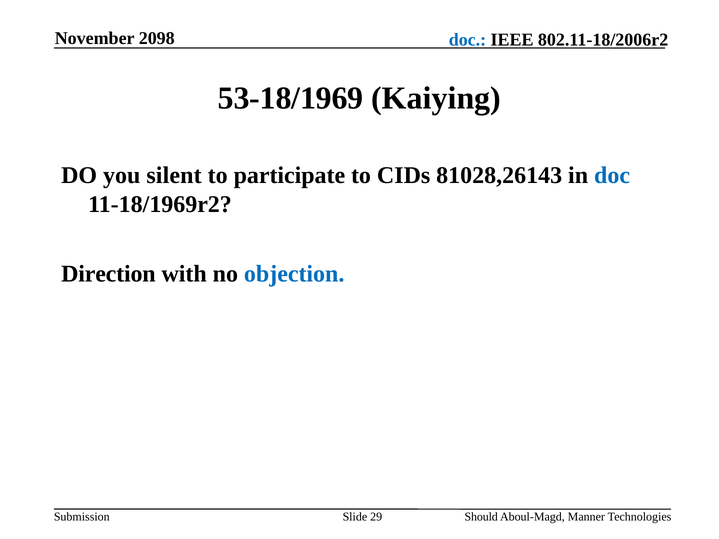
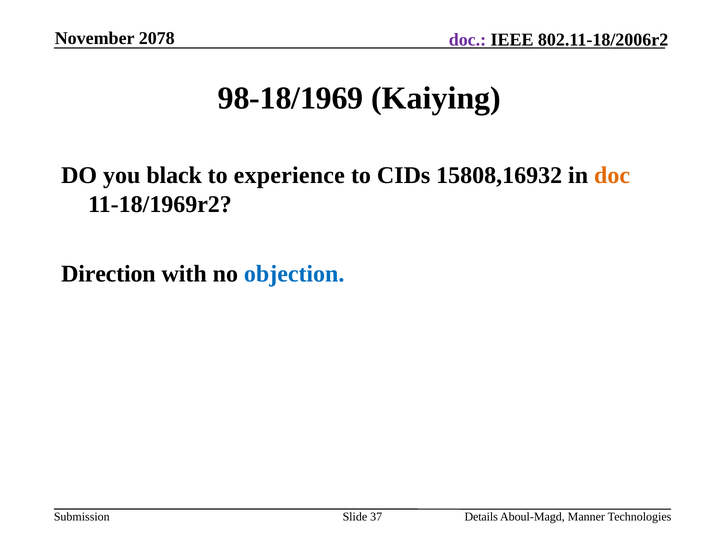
2098: 2098 -> 2078
doc at (467, 40) colour: blue -> purple
53-18/1969: 53-18/1969 -> 98-18/1969
silent: silent -> black
participate: participate -> experience
81028,26143: 81028,26143 -> 15808,16932
doc at (612, 175) colour: blue -> orange
29: 29 -> 37
Should: Should -> Details
